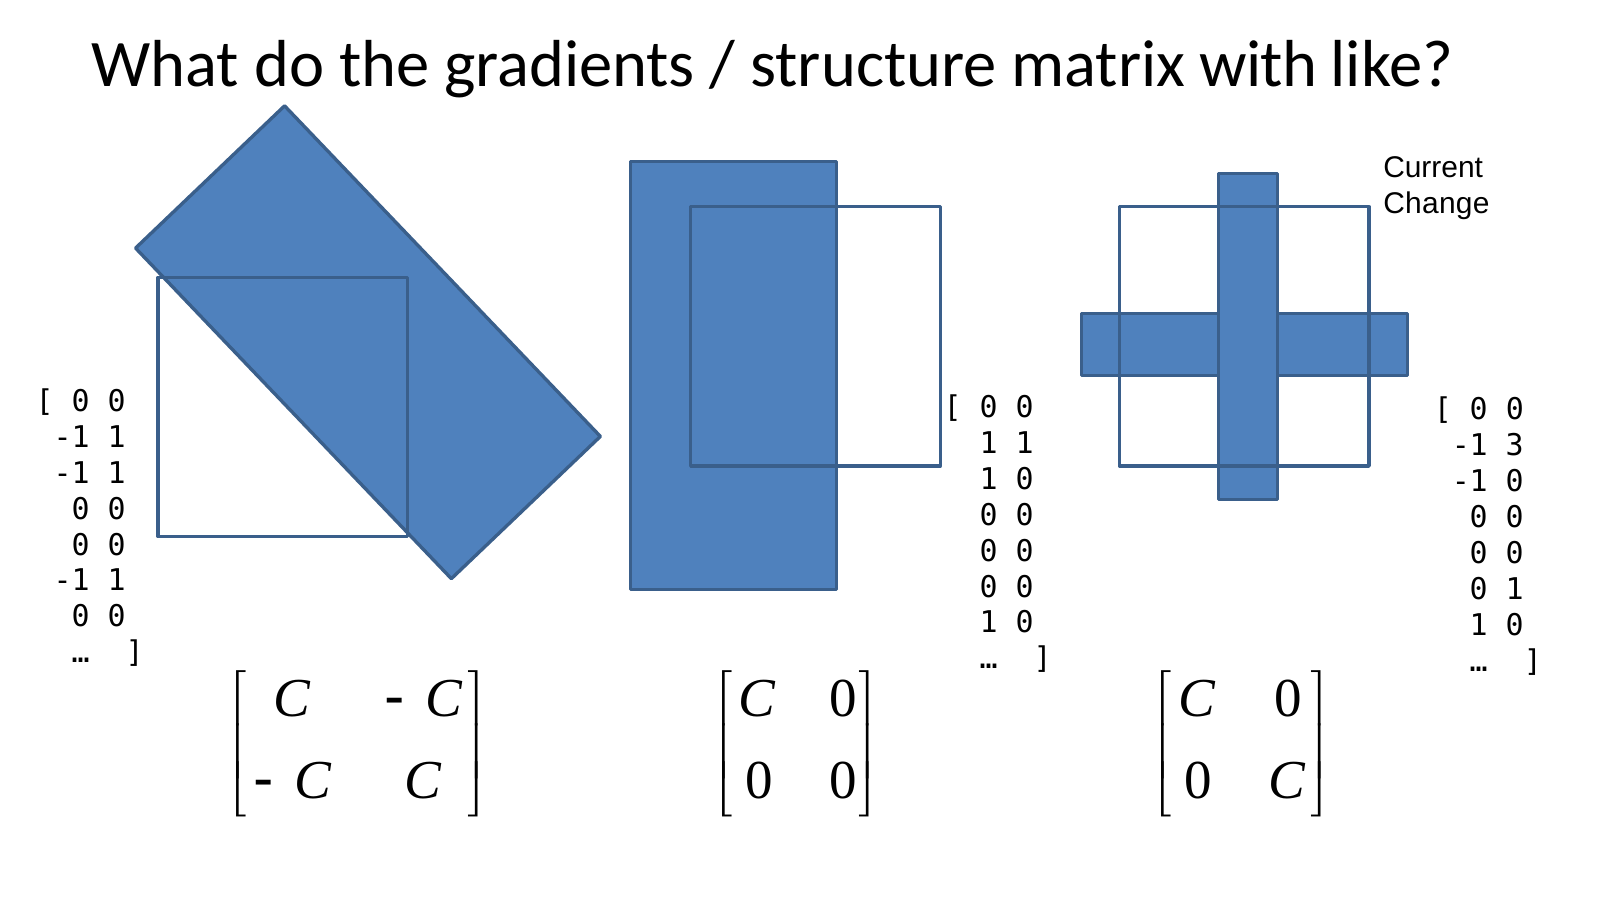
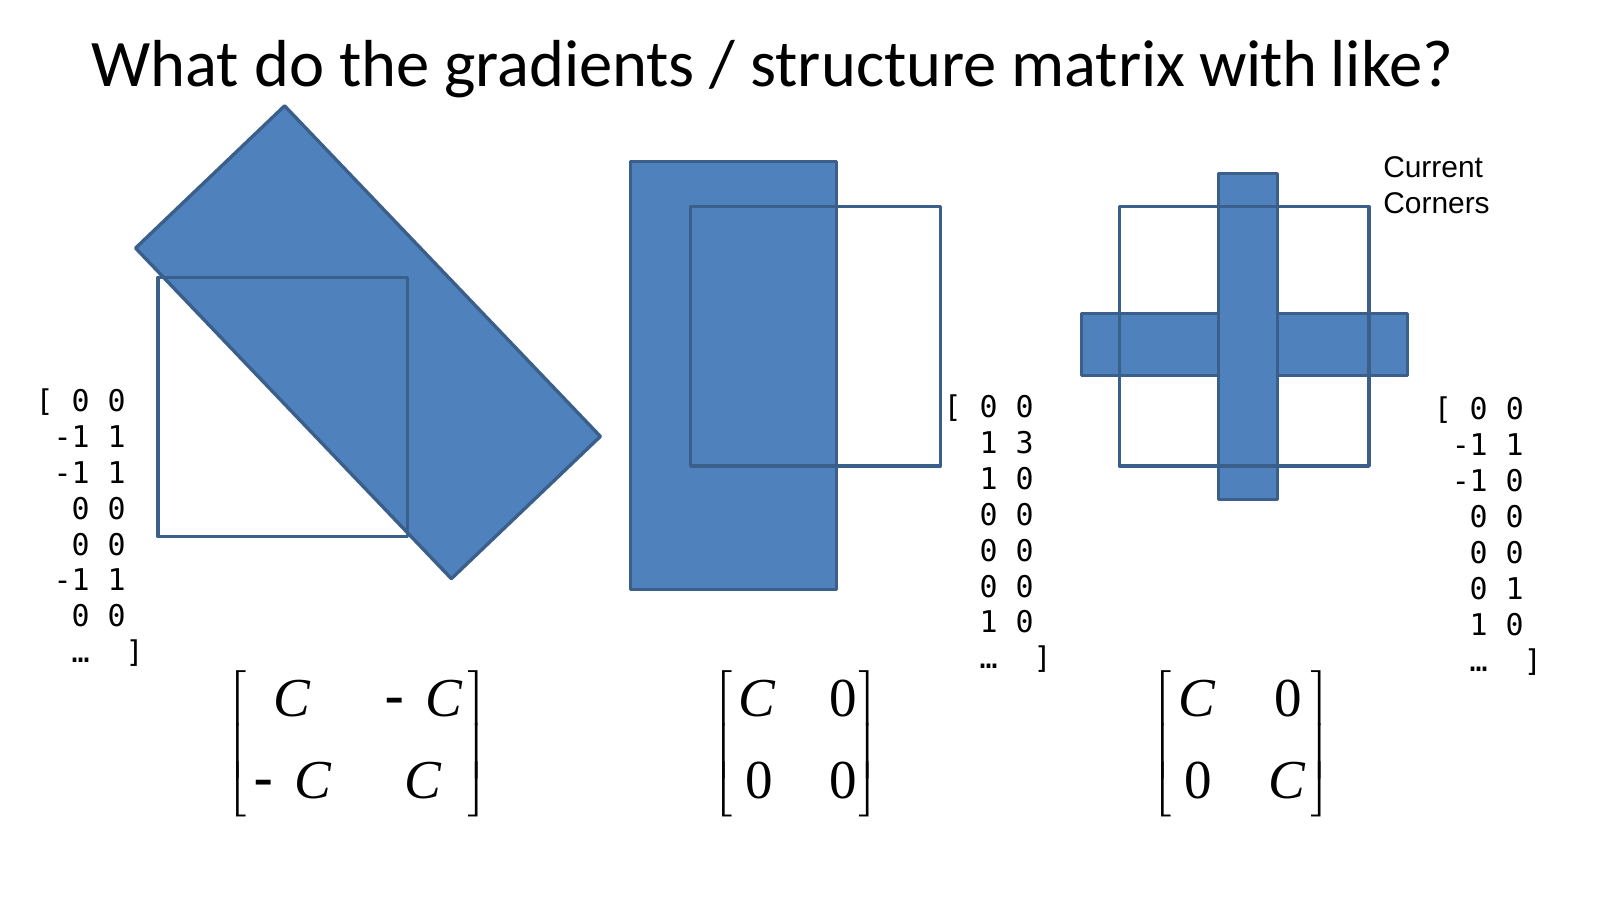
Change: Change -> Corners
1 at (1025, 444): 1 -> 3
3 at (1515, 446): 3 -> 1
